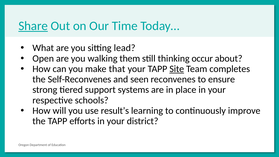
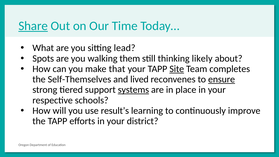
Open: Open -> Spots
occur: occur -> likely
Self-Reconvenes: Self-Reconvenes -> Self-Themselves
seen: seen -> lived
ensure underline: none -> present
systems underline: none -> present
